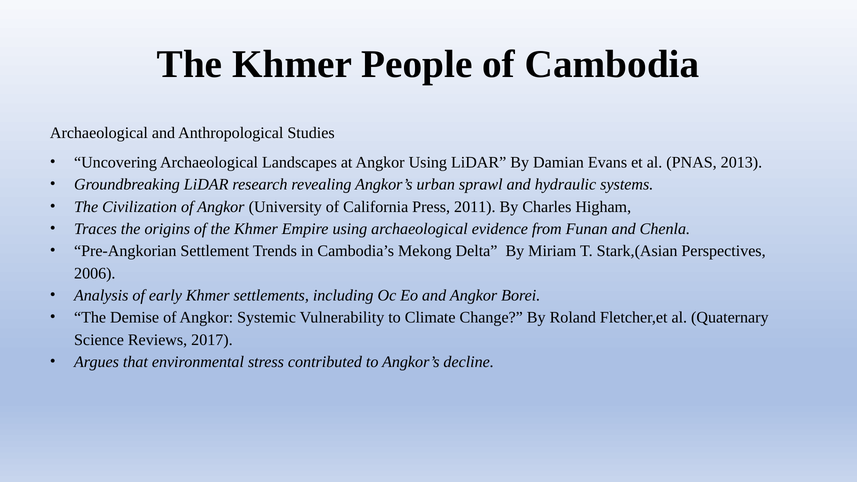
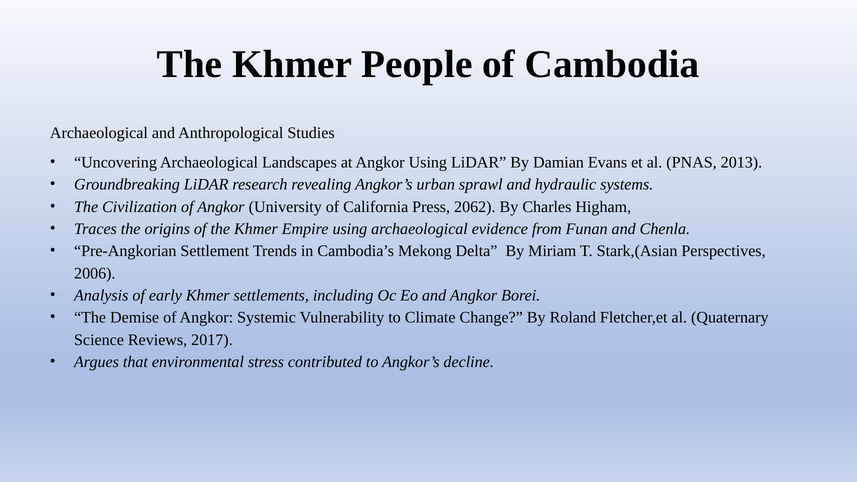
2011: 2011 -> 2062
